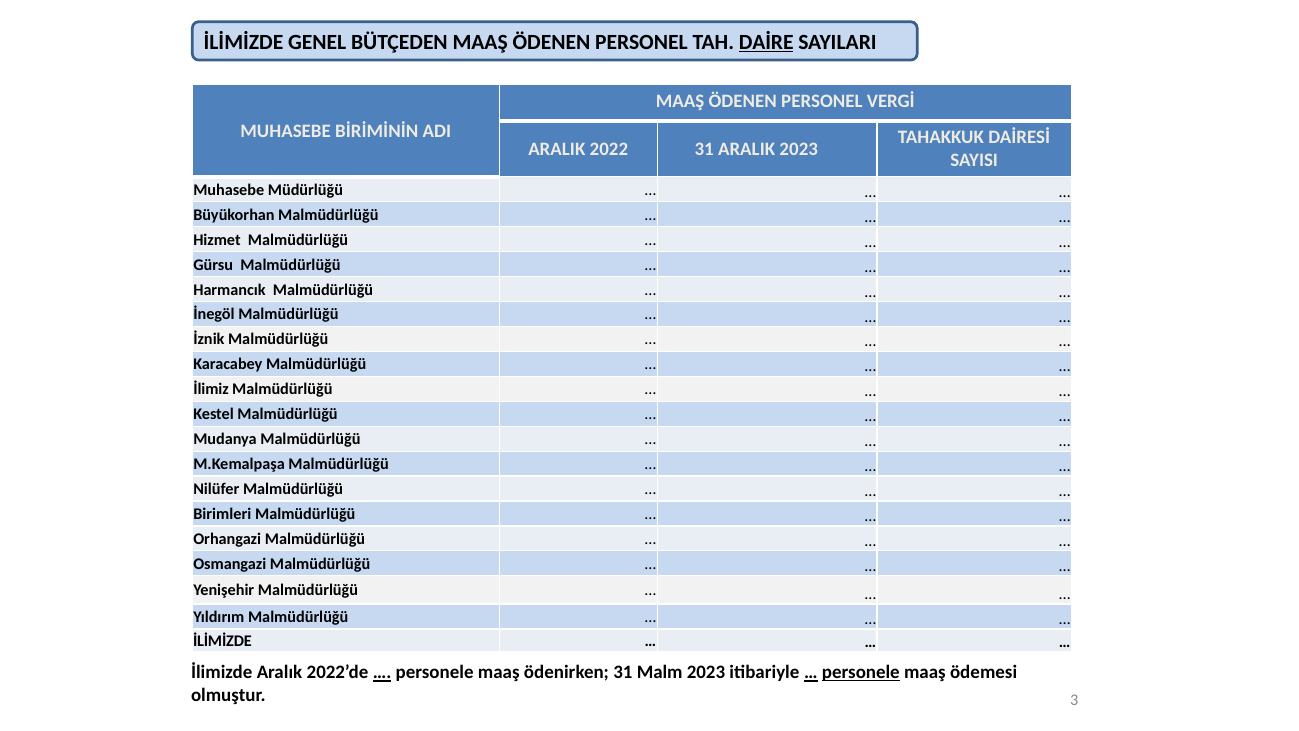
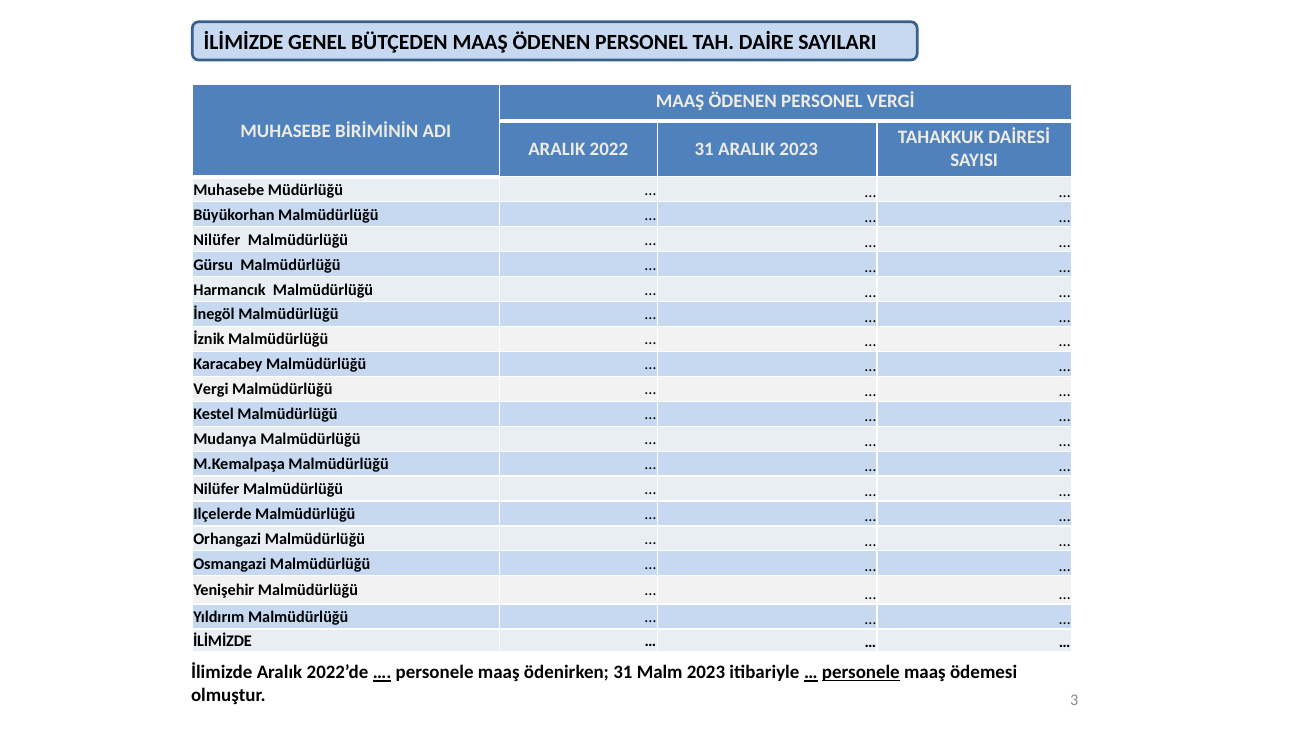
DAİRE underline: present -> none
Hizmet at (217, 240): Hizmet -> Nilüfer
İlimiz: İlimiz -> Vergi
Birimleri: Birimleri -> Ilçelerde
